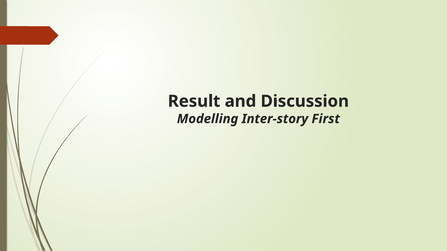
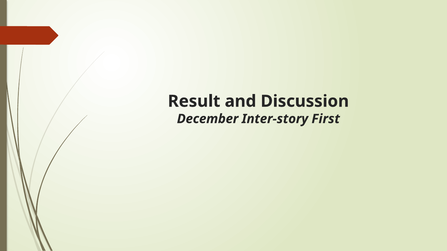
Modelling: Modelling -> December
